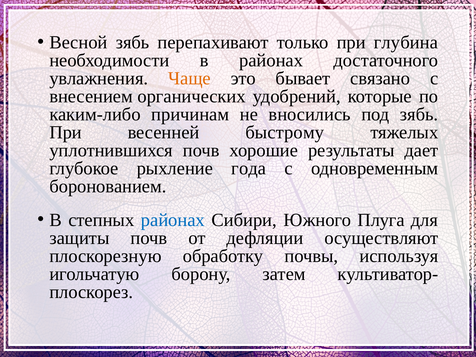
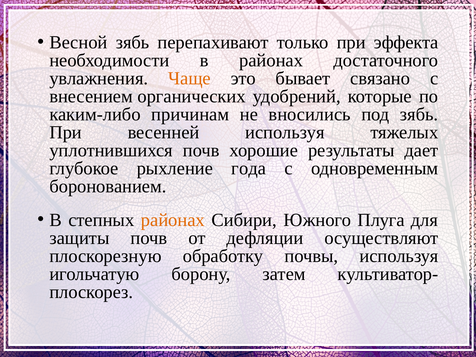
глубина: глубина -> эффекта
весенней быстрому: быстрому -> используя
районах at (173, 220) colour: blue -> orange
